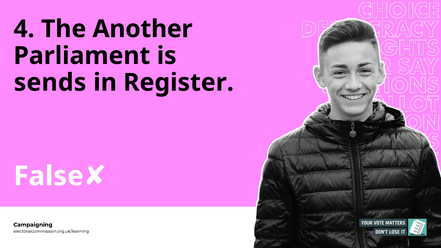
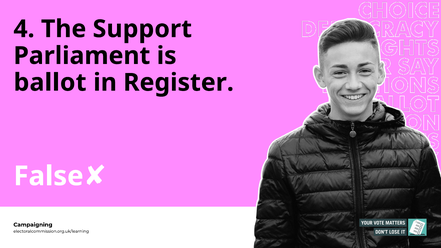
Another: Another -> Support
sends: sends -> ballot
